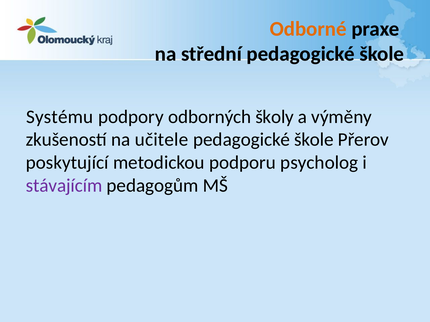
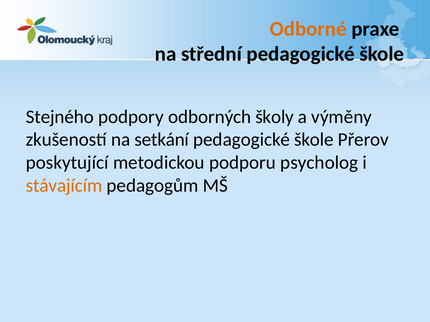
Systému: Systému -> Stejného
učitele: učitele -> setkání
stávajícím colour: purple -> orange
